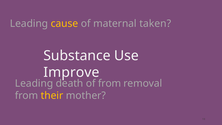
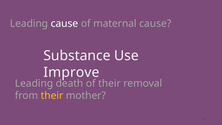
cause at (64, 24) colour: yellow -> white
maternal taken: taken -> cause
of from: from -> their
